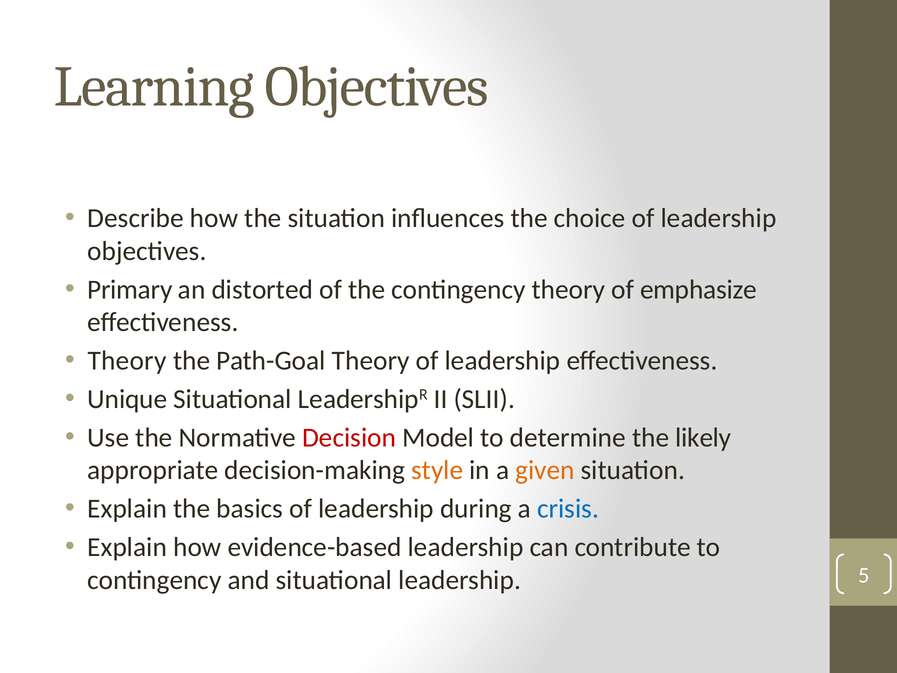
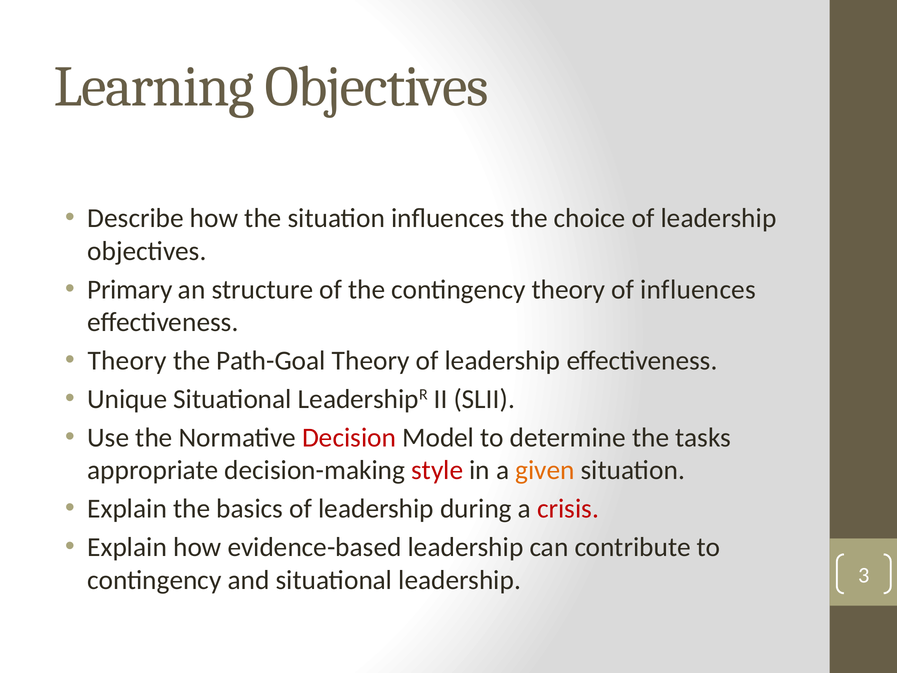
distorted: distorted -> structure
of emphasize: emphasize -> influences
likely: likely -> tasks
style colour: orange -> red
crisis colour: blue -> red
5: 5 -> 3
